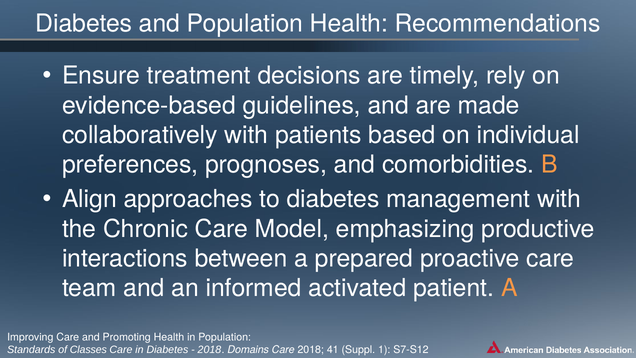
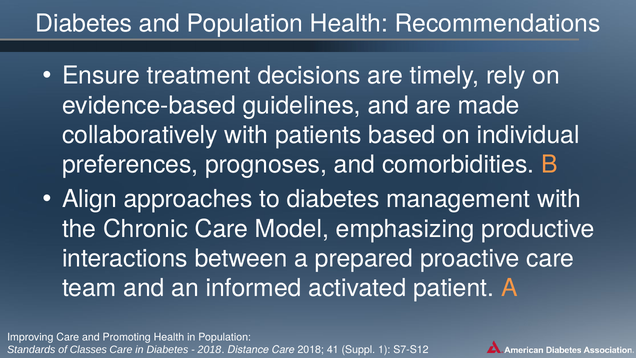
Domains: Domains -> Distance
